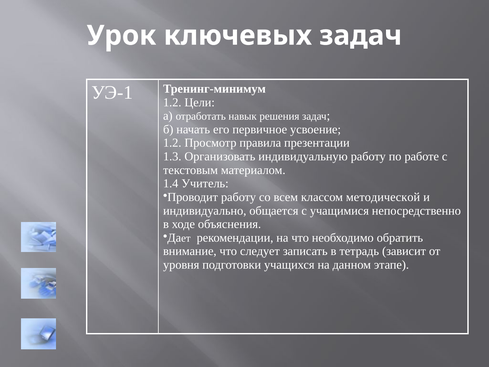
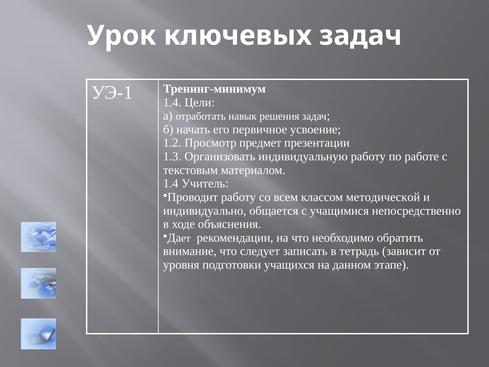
1.2 at (172, 102): 1.2 -> 1.4
правила: правила -> предмет
